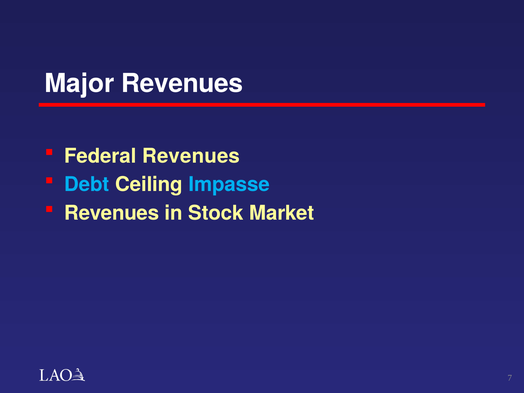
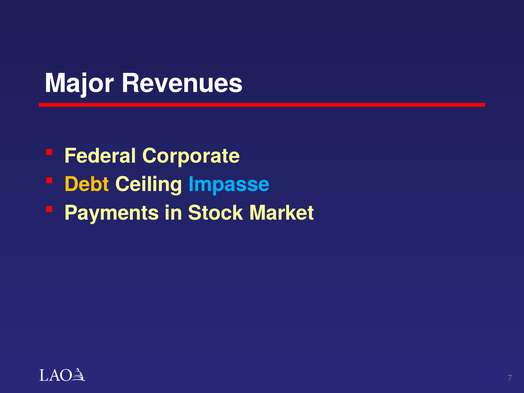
Federal Revenues: Revenues -> Corporate
Debt colour: light blue -> yellow
Revenues at (112, 213): Revenues -> Payments
